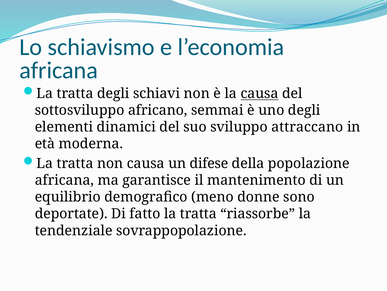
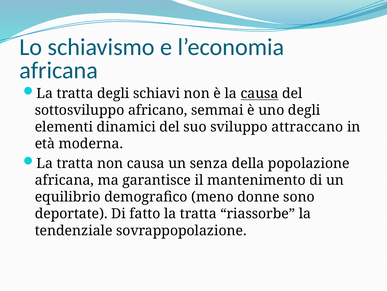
difese: difese -> senza
